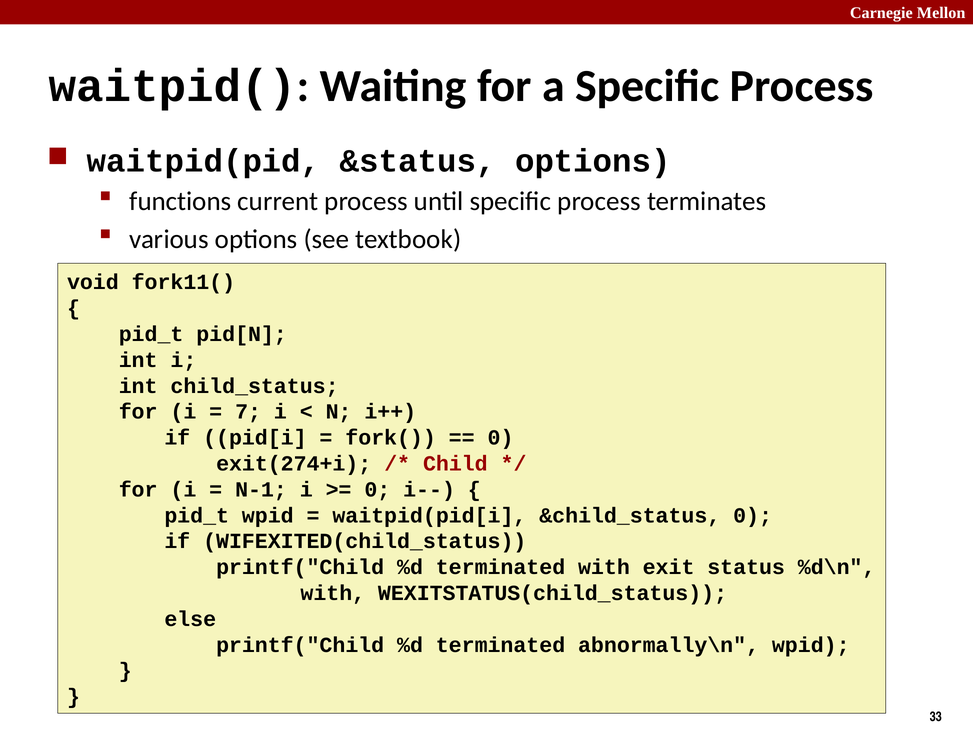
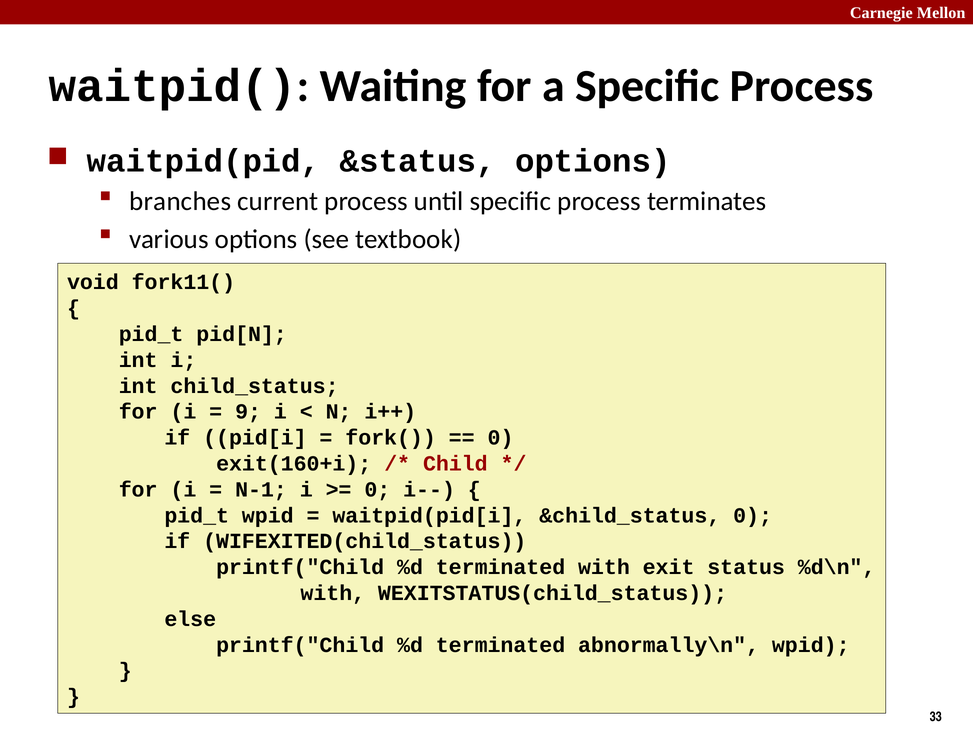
functions: functions -> branches
7: 7 -> 9
exit(274+i: exit(274+i -> exit(160+i
